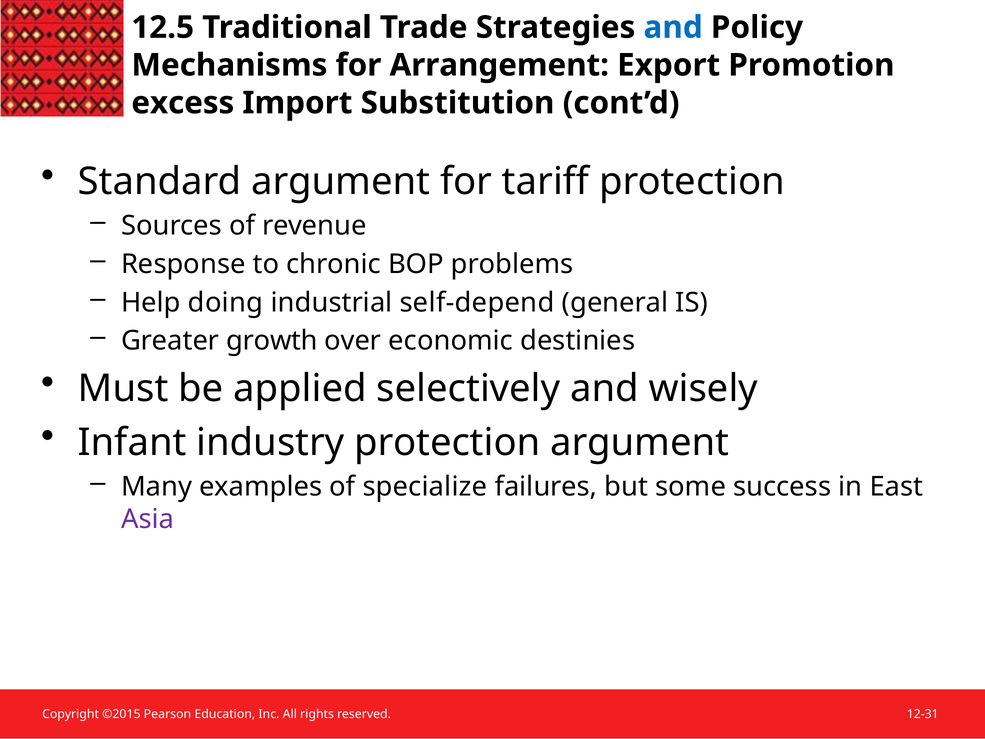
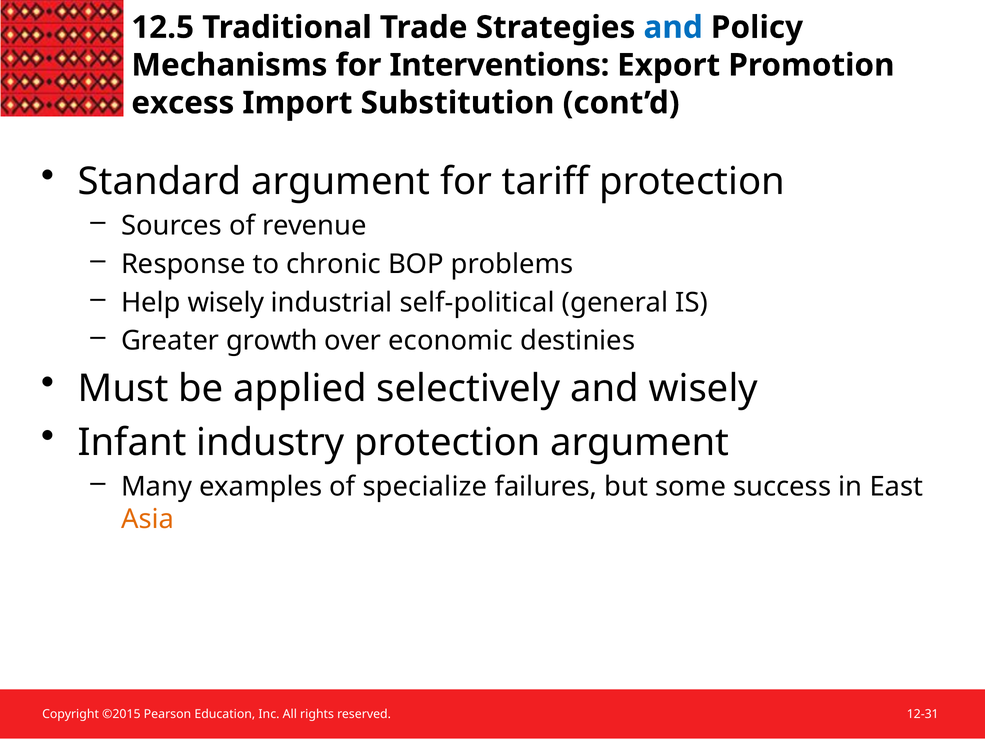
Arrangement: Arrangement -> Interventions
Help doing: doing -> wisely
self-depend: self-depend -> self-political
Asia colour: purple -> orange
